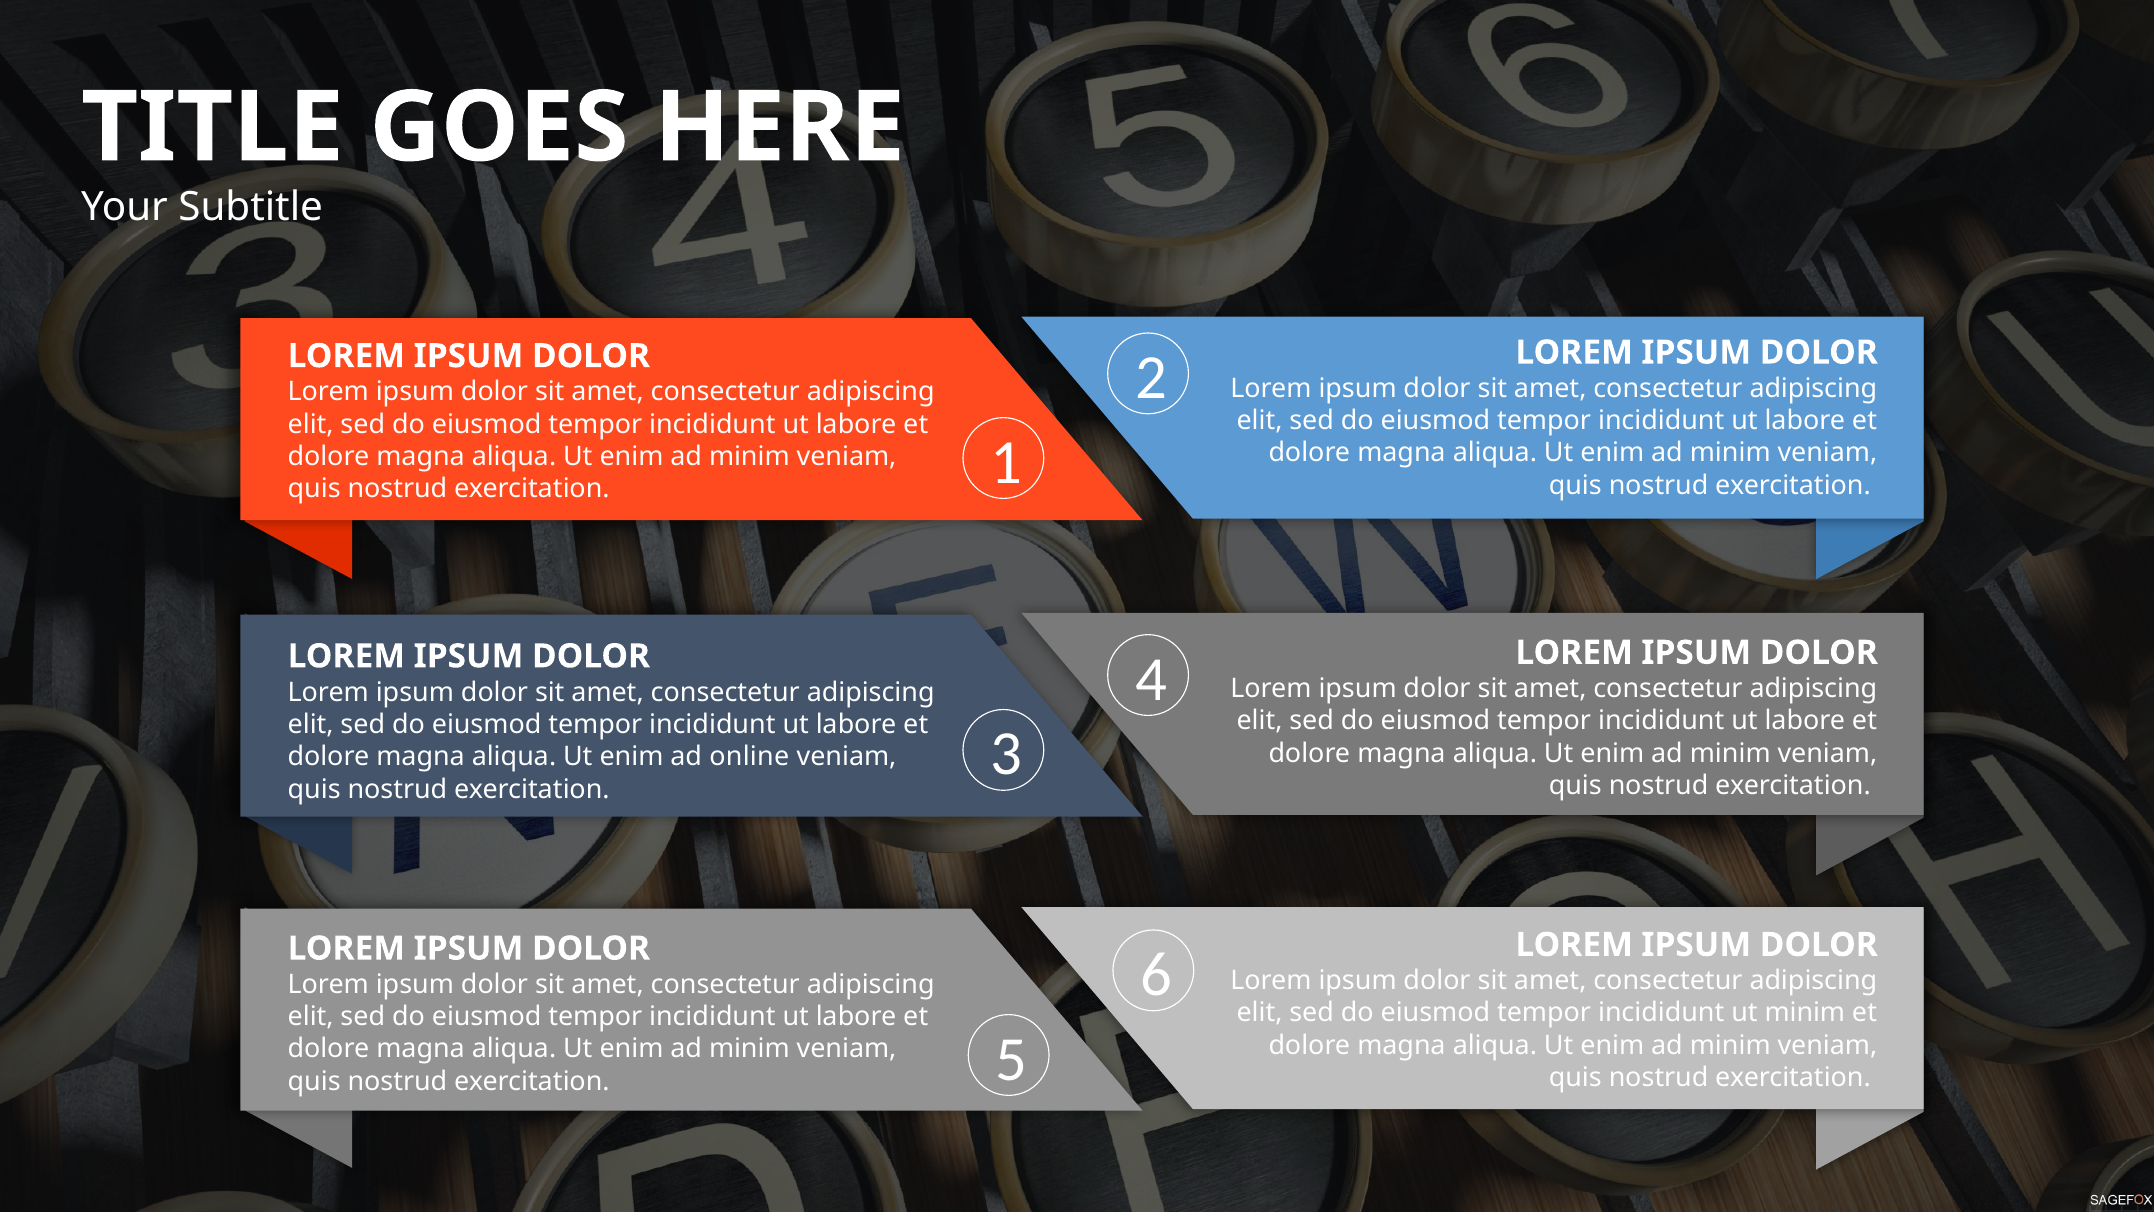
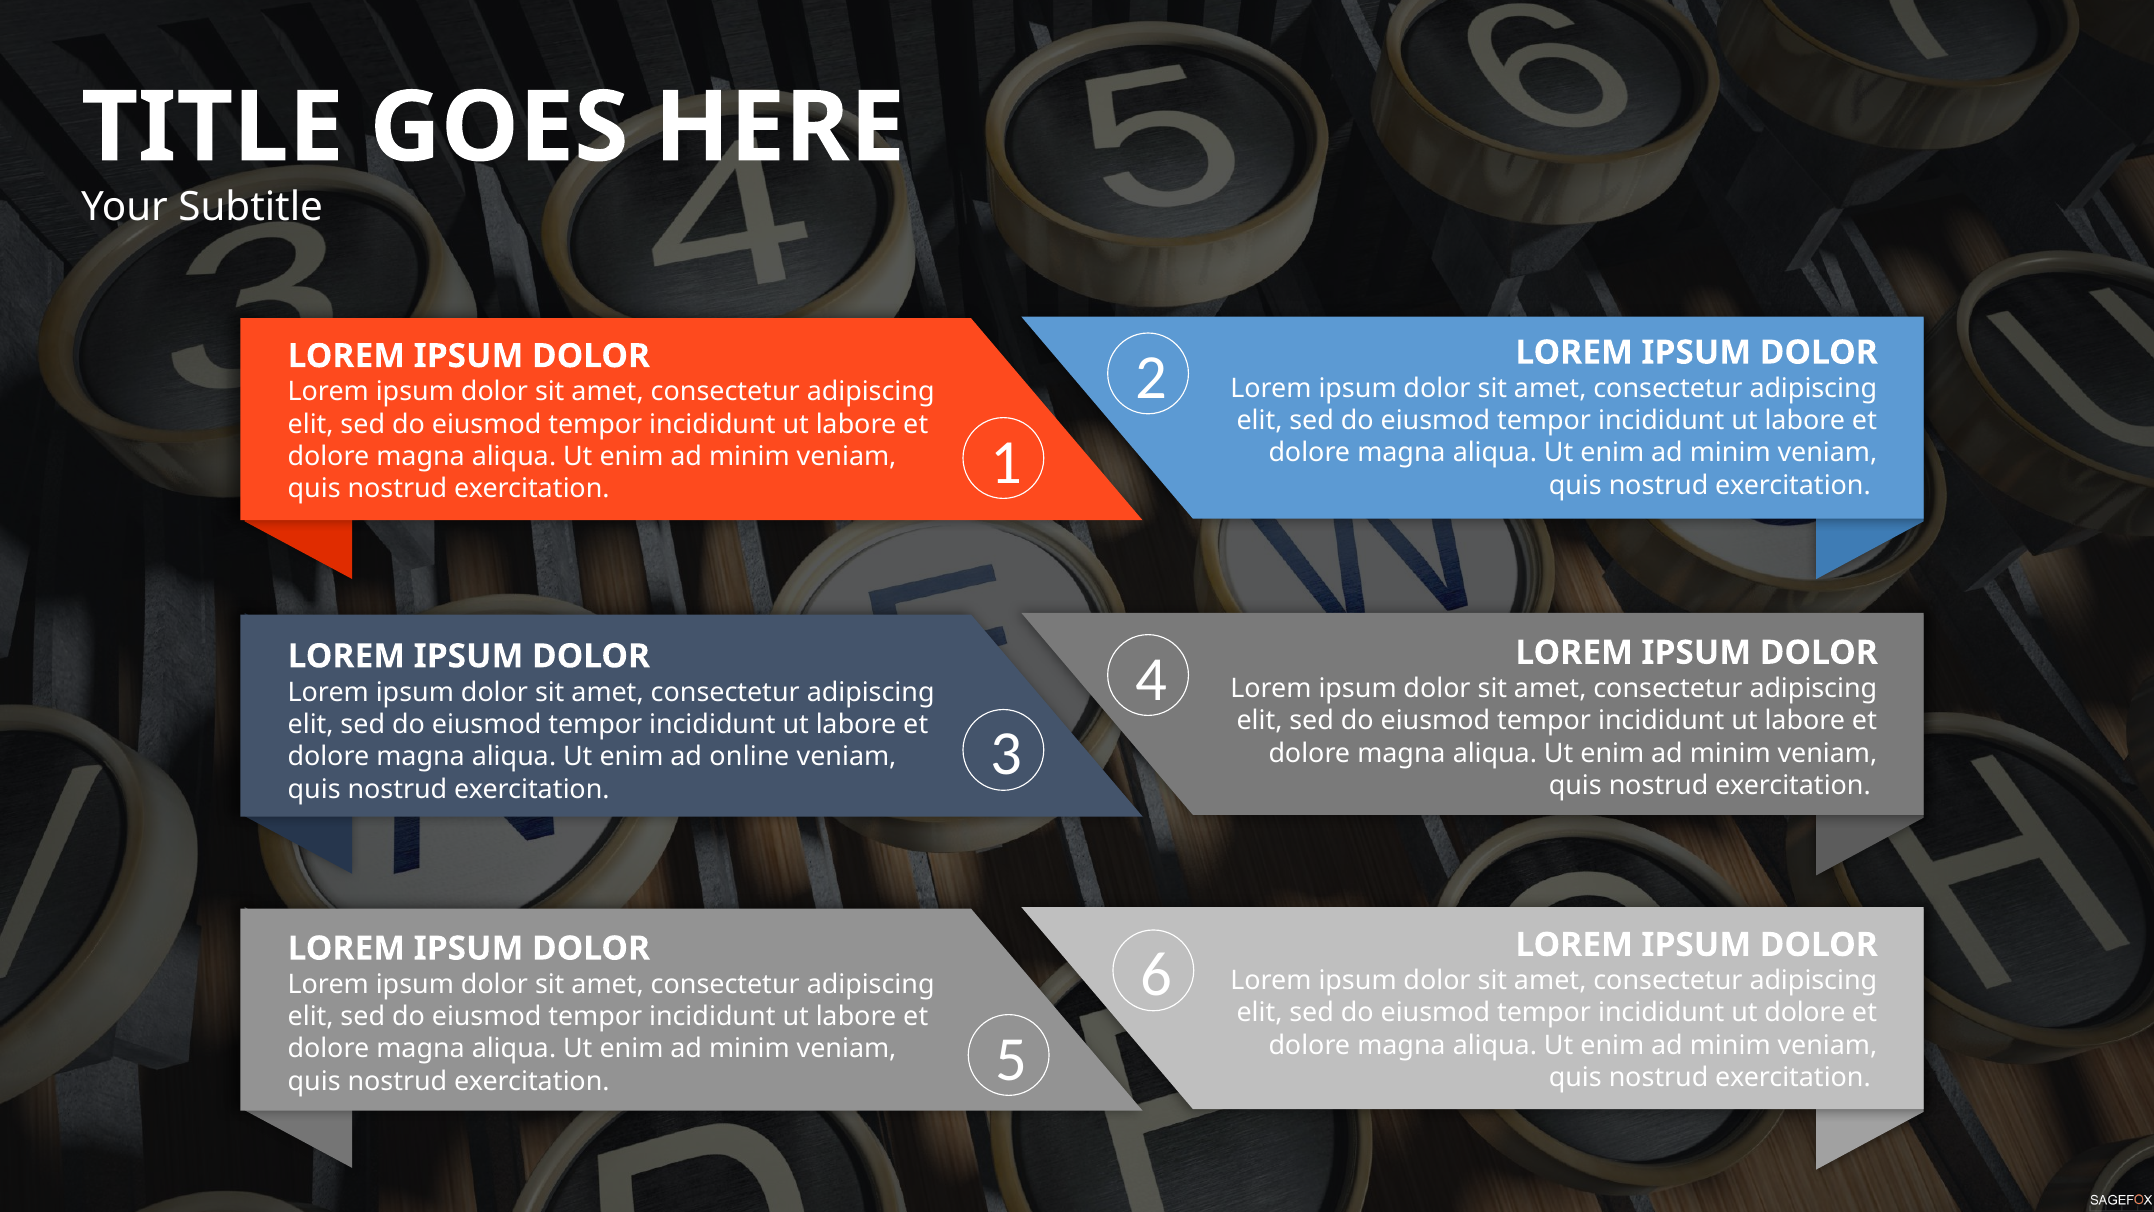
ut minim: minim -> dolore
